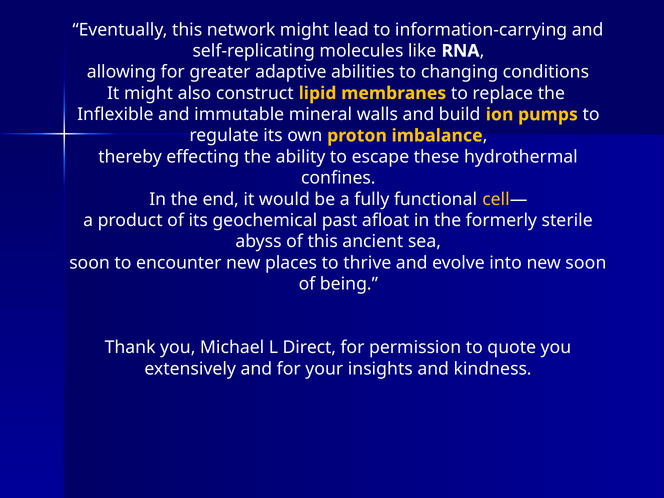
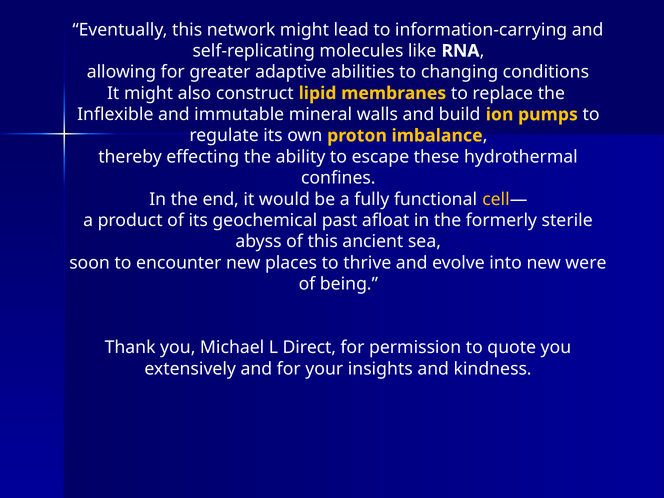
new soon: soon -> were
